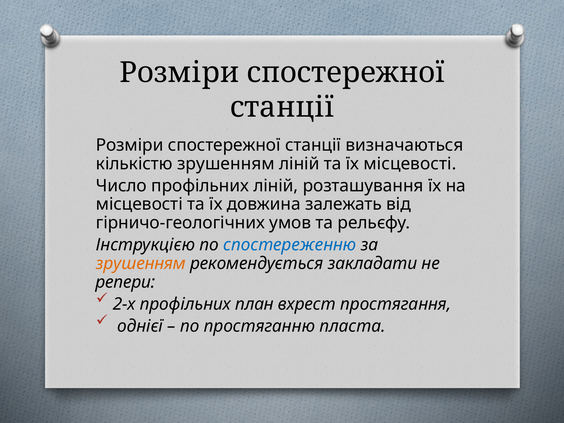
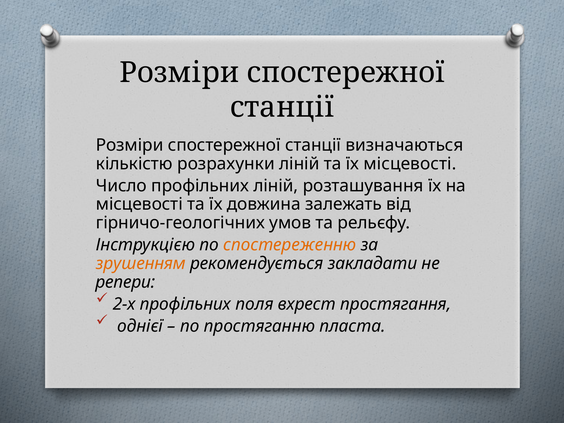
кількістю зрушенням: зрушенням -> розрахунки
спостереженню colour: blue -> orange
план: план -> поля
